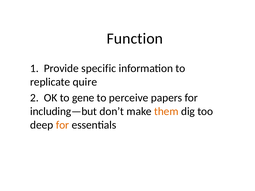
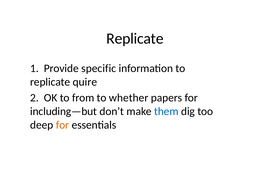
Function at (135, 39): Function -> Replicate
gene: gene -> from
perceive: perceive -> whether
them colour: orange -> blue
